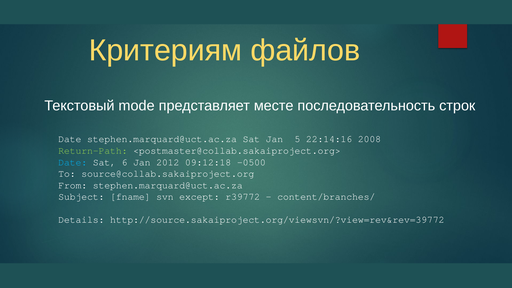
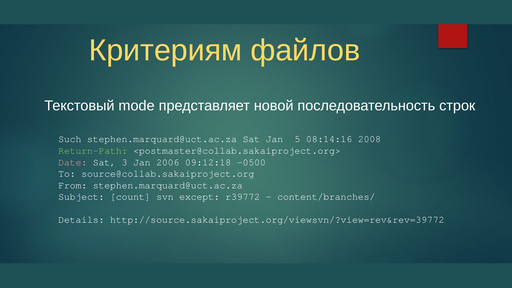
месте: месте -> новой
Date at (70, 139): Date -> Such
22:14:16: 22:14:16 -> 08:14:16
Date at (73, 162) colour: light blue -> pink
6: 6 -> 3
2012: 2012 -> 2006
fname: fname -> count
